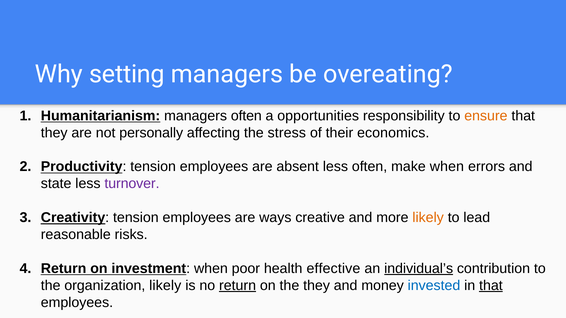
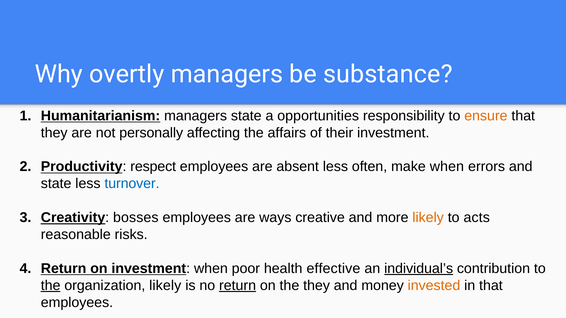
setting: setting -> overtly
overeating: overeating -> substance
managers often: often -> state
stress: stress -> affairs
their economics: economics -> investment
Productivity tension: tension -> respect
turnover colour: purple -> blue
Creativity tension: tension -> bosses
lead: lead -> acts
the at (51, 286) underline: none -> present
invested colour: blue -> orange
that at (491, 286) underline: present -> none
